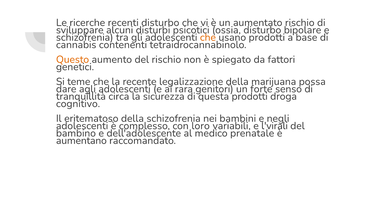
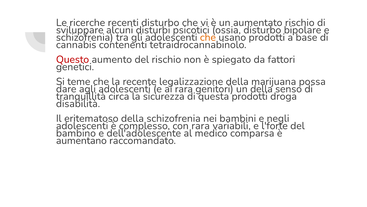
Questo colour: orange -> red
un forte: forte -> della
cognitivo: cognitivo -> disabilità
con loro: loro -> rara
l'virali: l'virali -> l'forte
prenatale: prenatale -> comparsa
